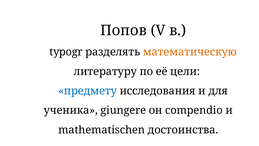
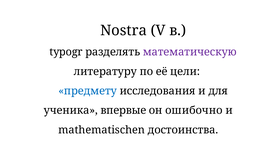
Попов: Попов -> Nostra
математическую colour: orange -> purple
giungere: giungere -> впервые
compendio: compendio -> ошибочно
